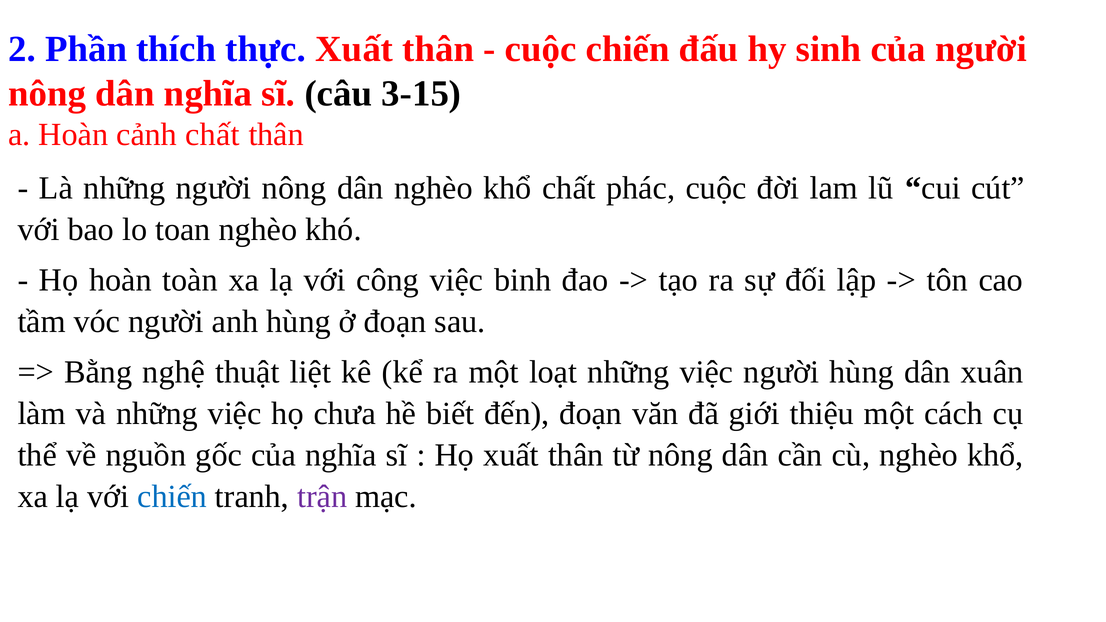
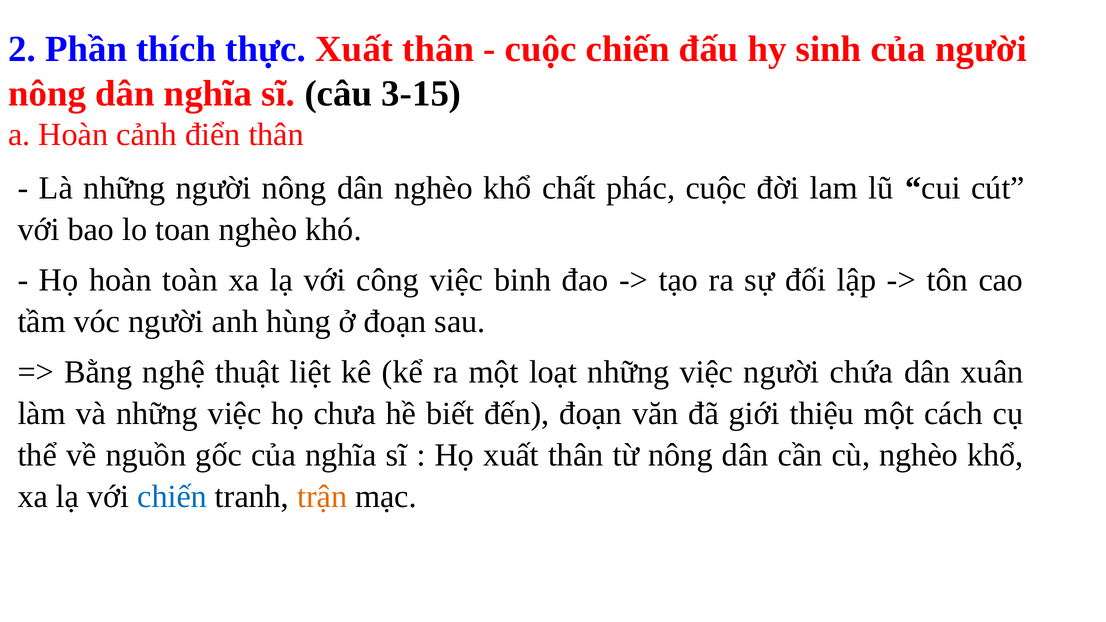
cảnh chất: chất -> điển
người hùng: hùng -> chứa
trận colour: purple -> orange
